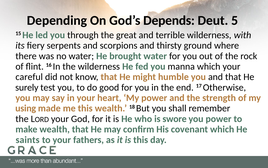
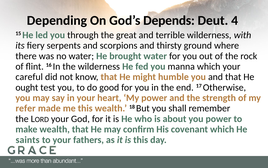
5: 5 -> 4
surely: surely -> ought
using: using -> refer
swore: swore -> about
